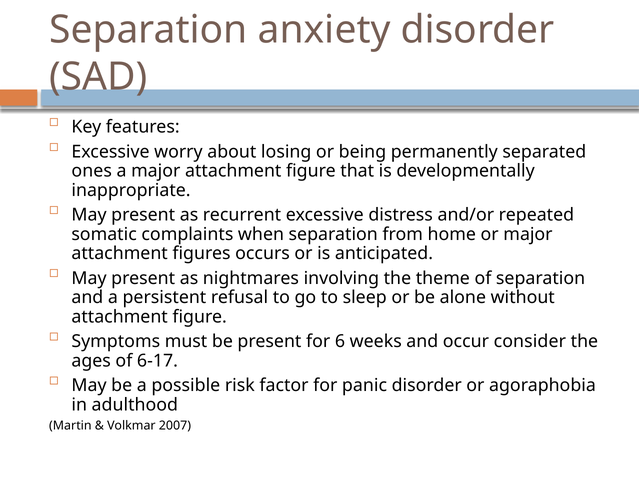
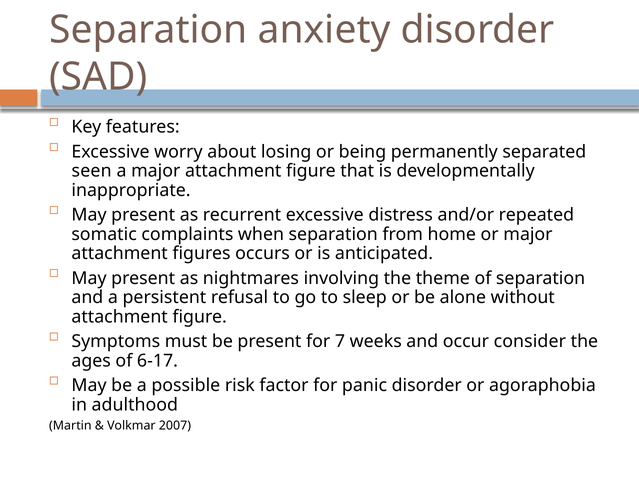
ones: ones -> seen
6: 6 -> 7
